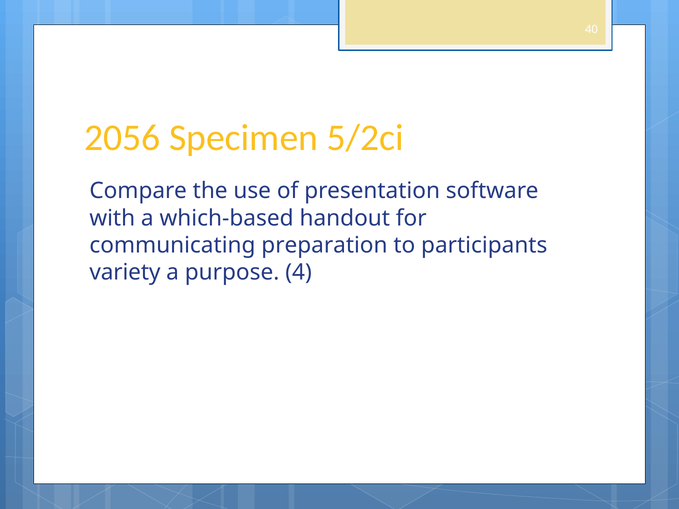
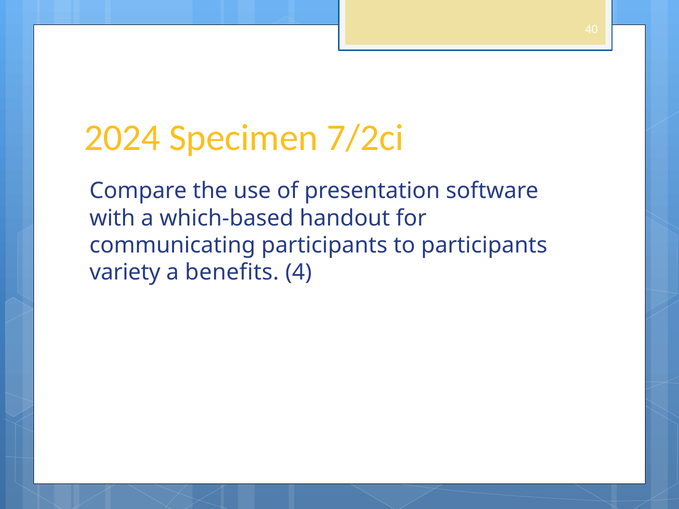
2056: 2056 -> 2024
5/2ci: 5/2ci -> 7/2ci
communicating preparation: preparation -> participants
purpose: purpose -> benefits
